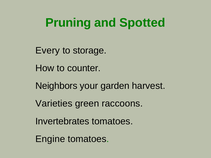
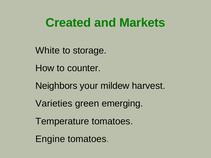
Pruning: Pruning -> Created
Spotted: Spotted -> Markets
Every: Every -> White
garden: garden -> mildew
raccoons: raccoons -> emerging
Invertebrates: Invertebrates -> Temperature
